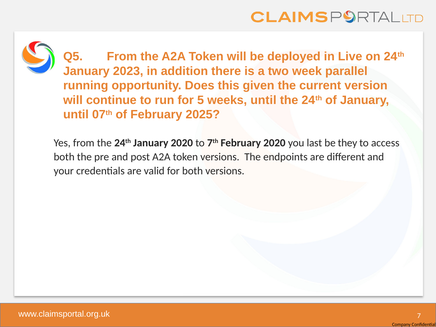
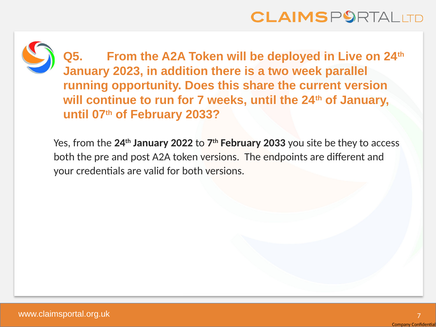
given: given -> share
for 5: 5 -> 7
of February 2025: 2025 -> 2033
January 2020: 2020 -> 2022
7th February 2020: 2020 -> 2033
last: last -> site
